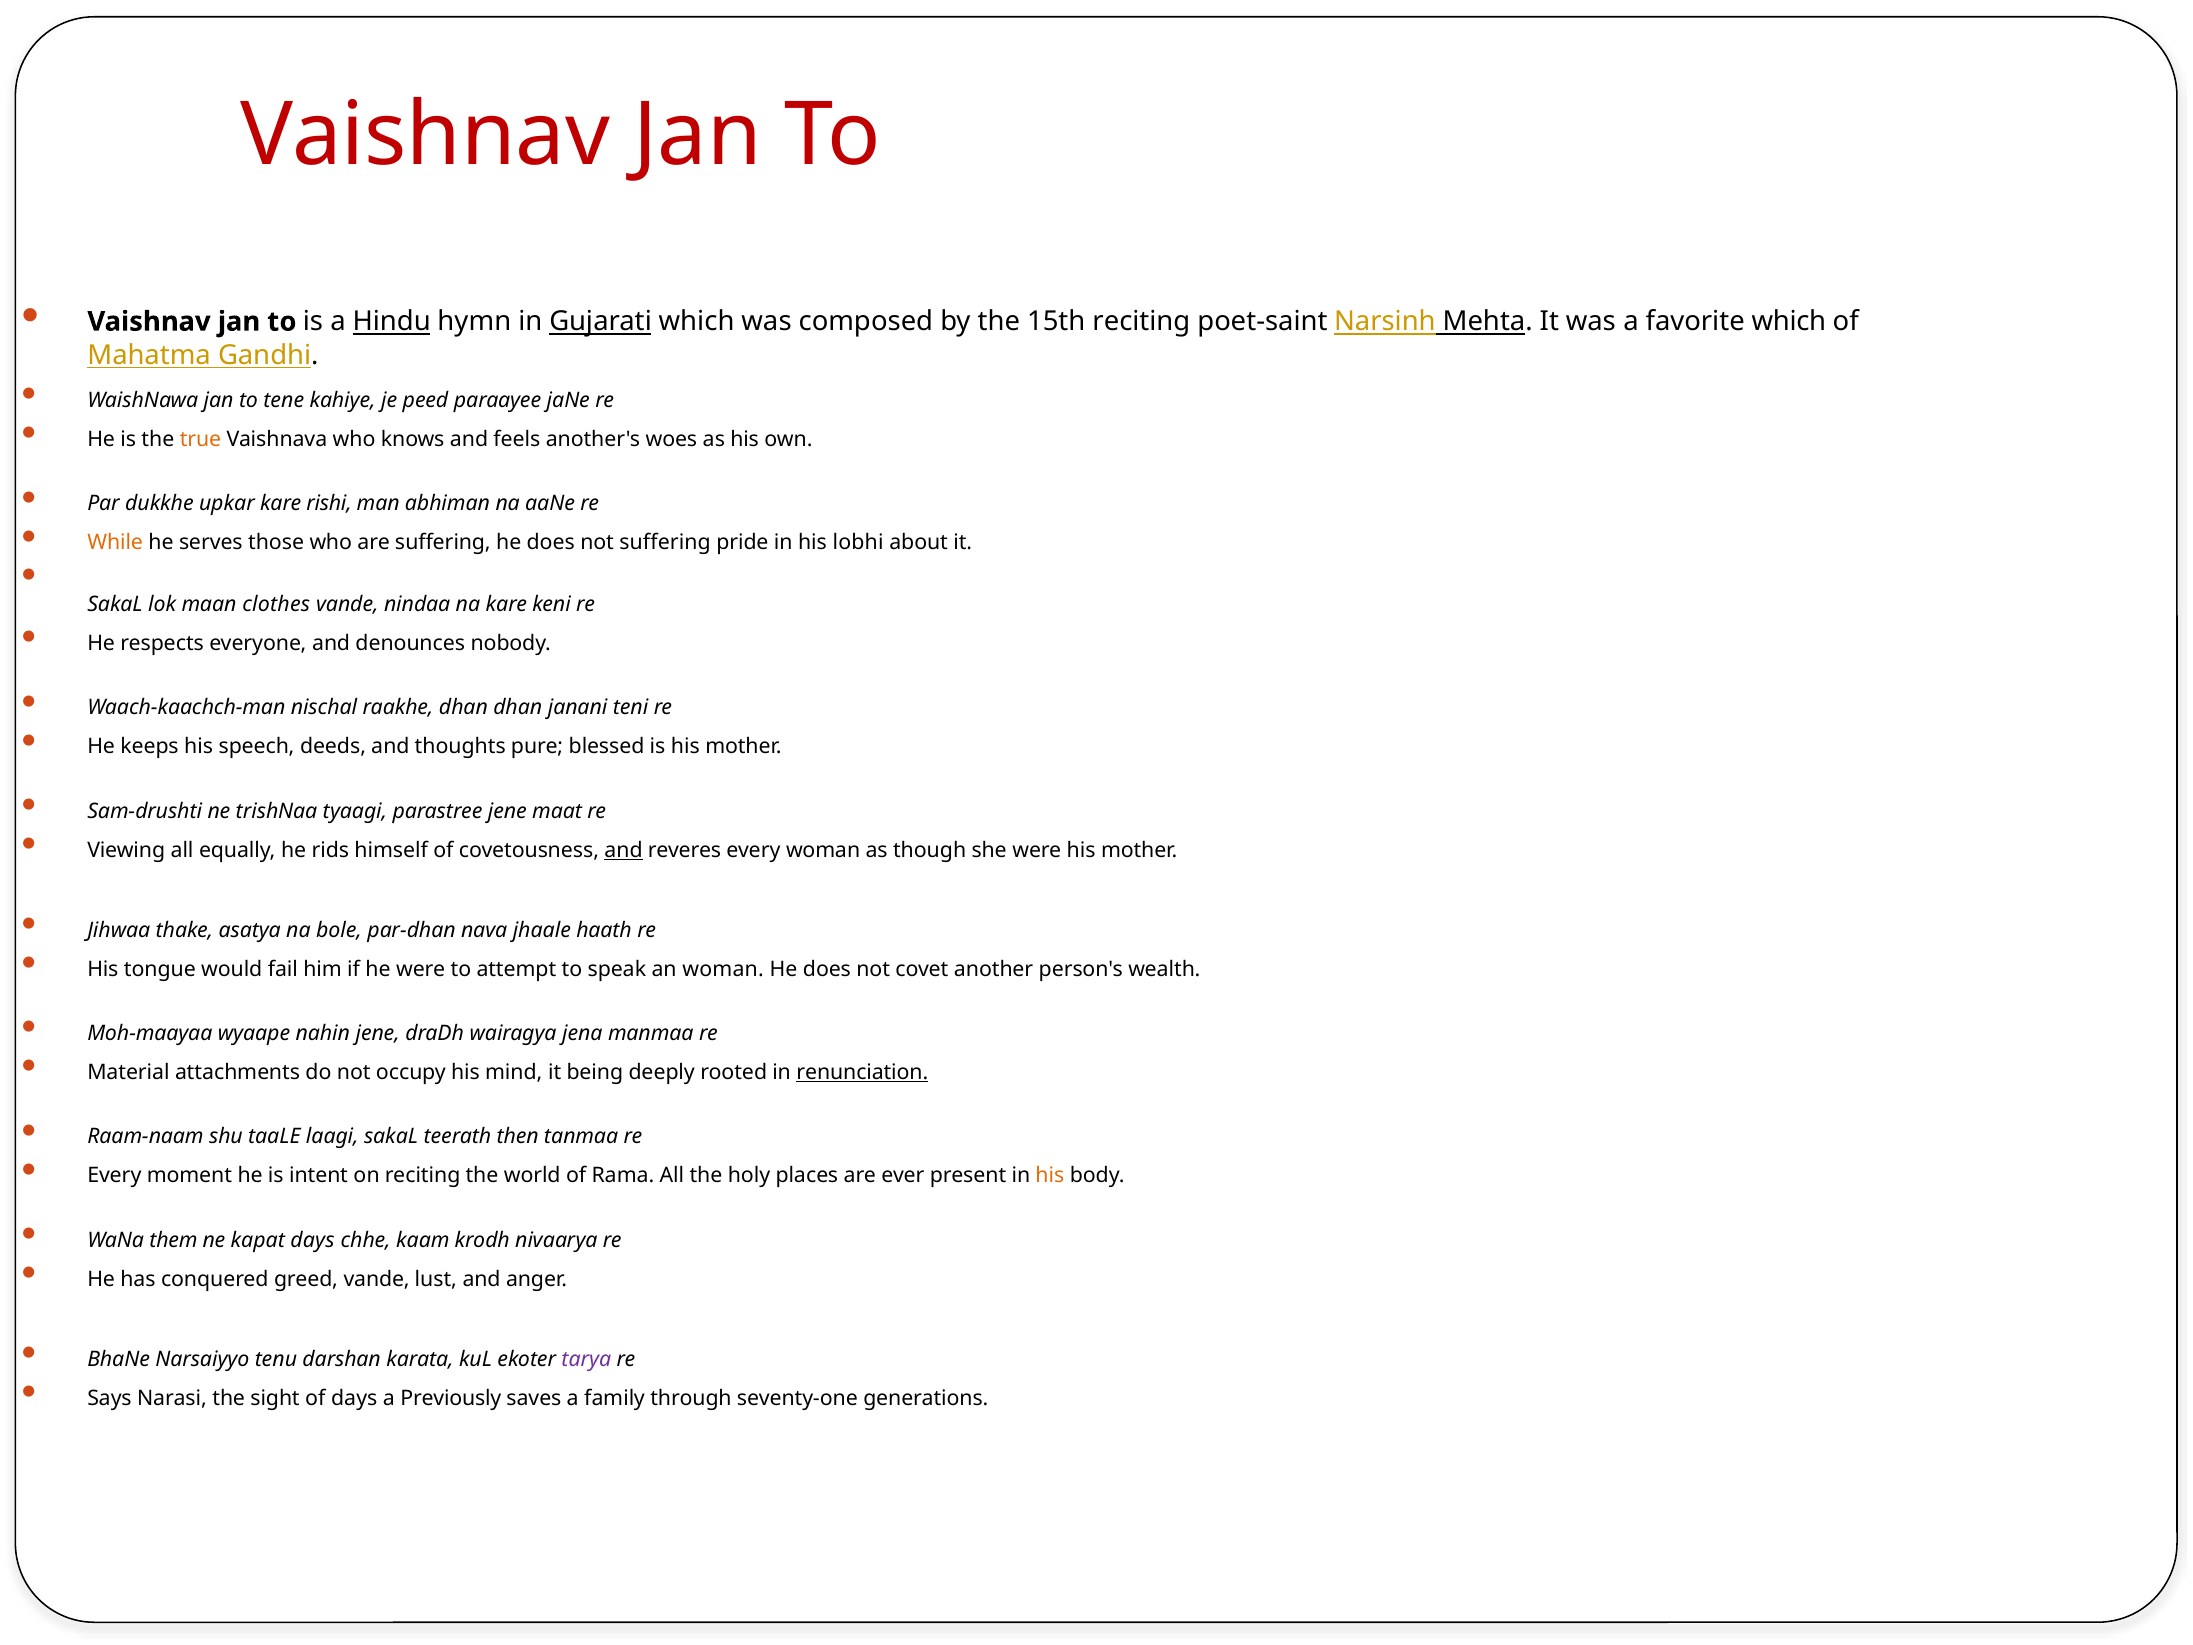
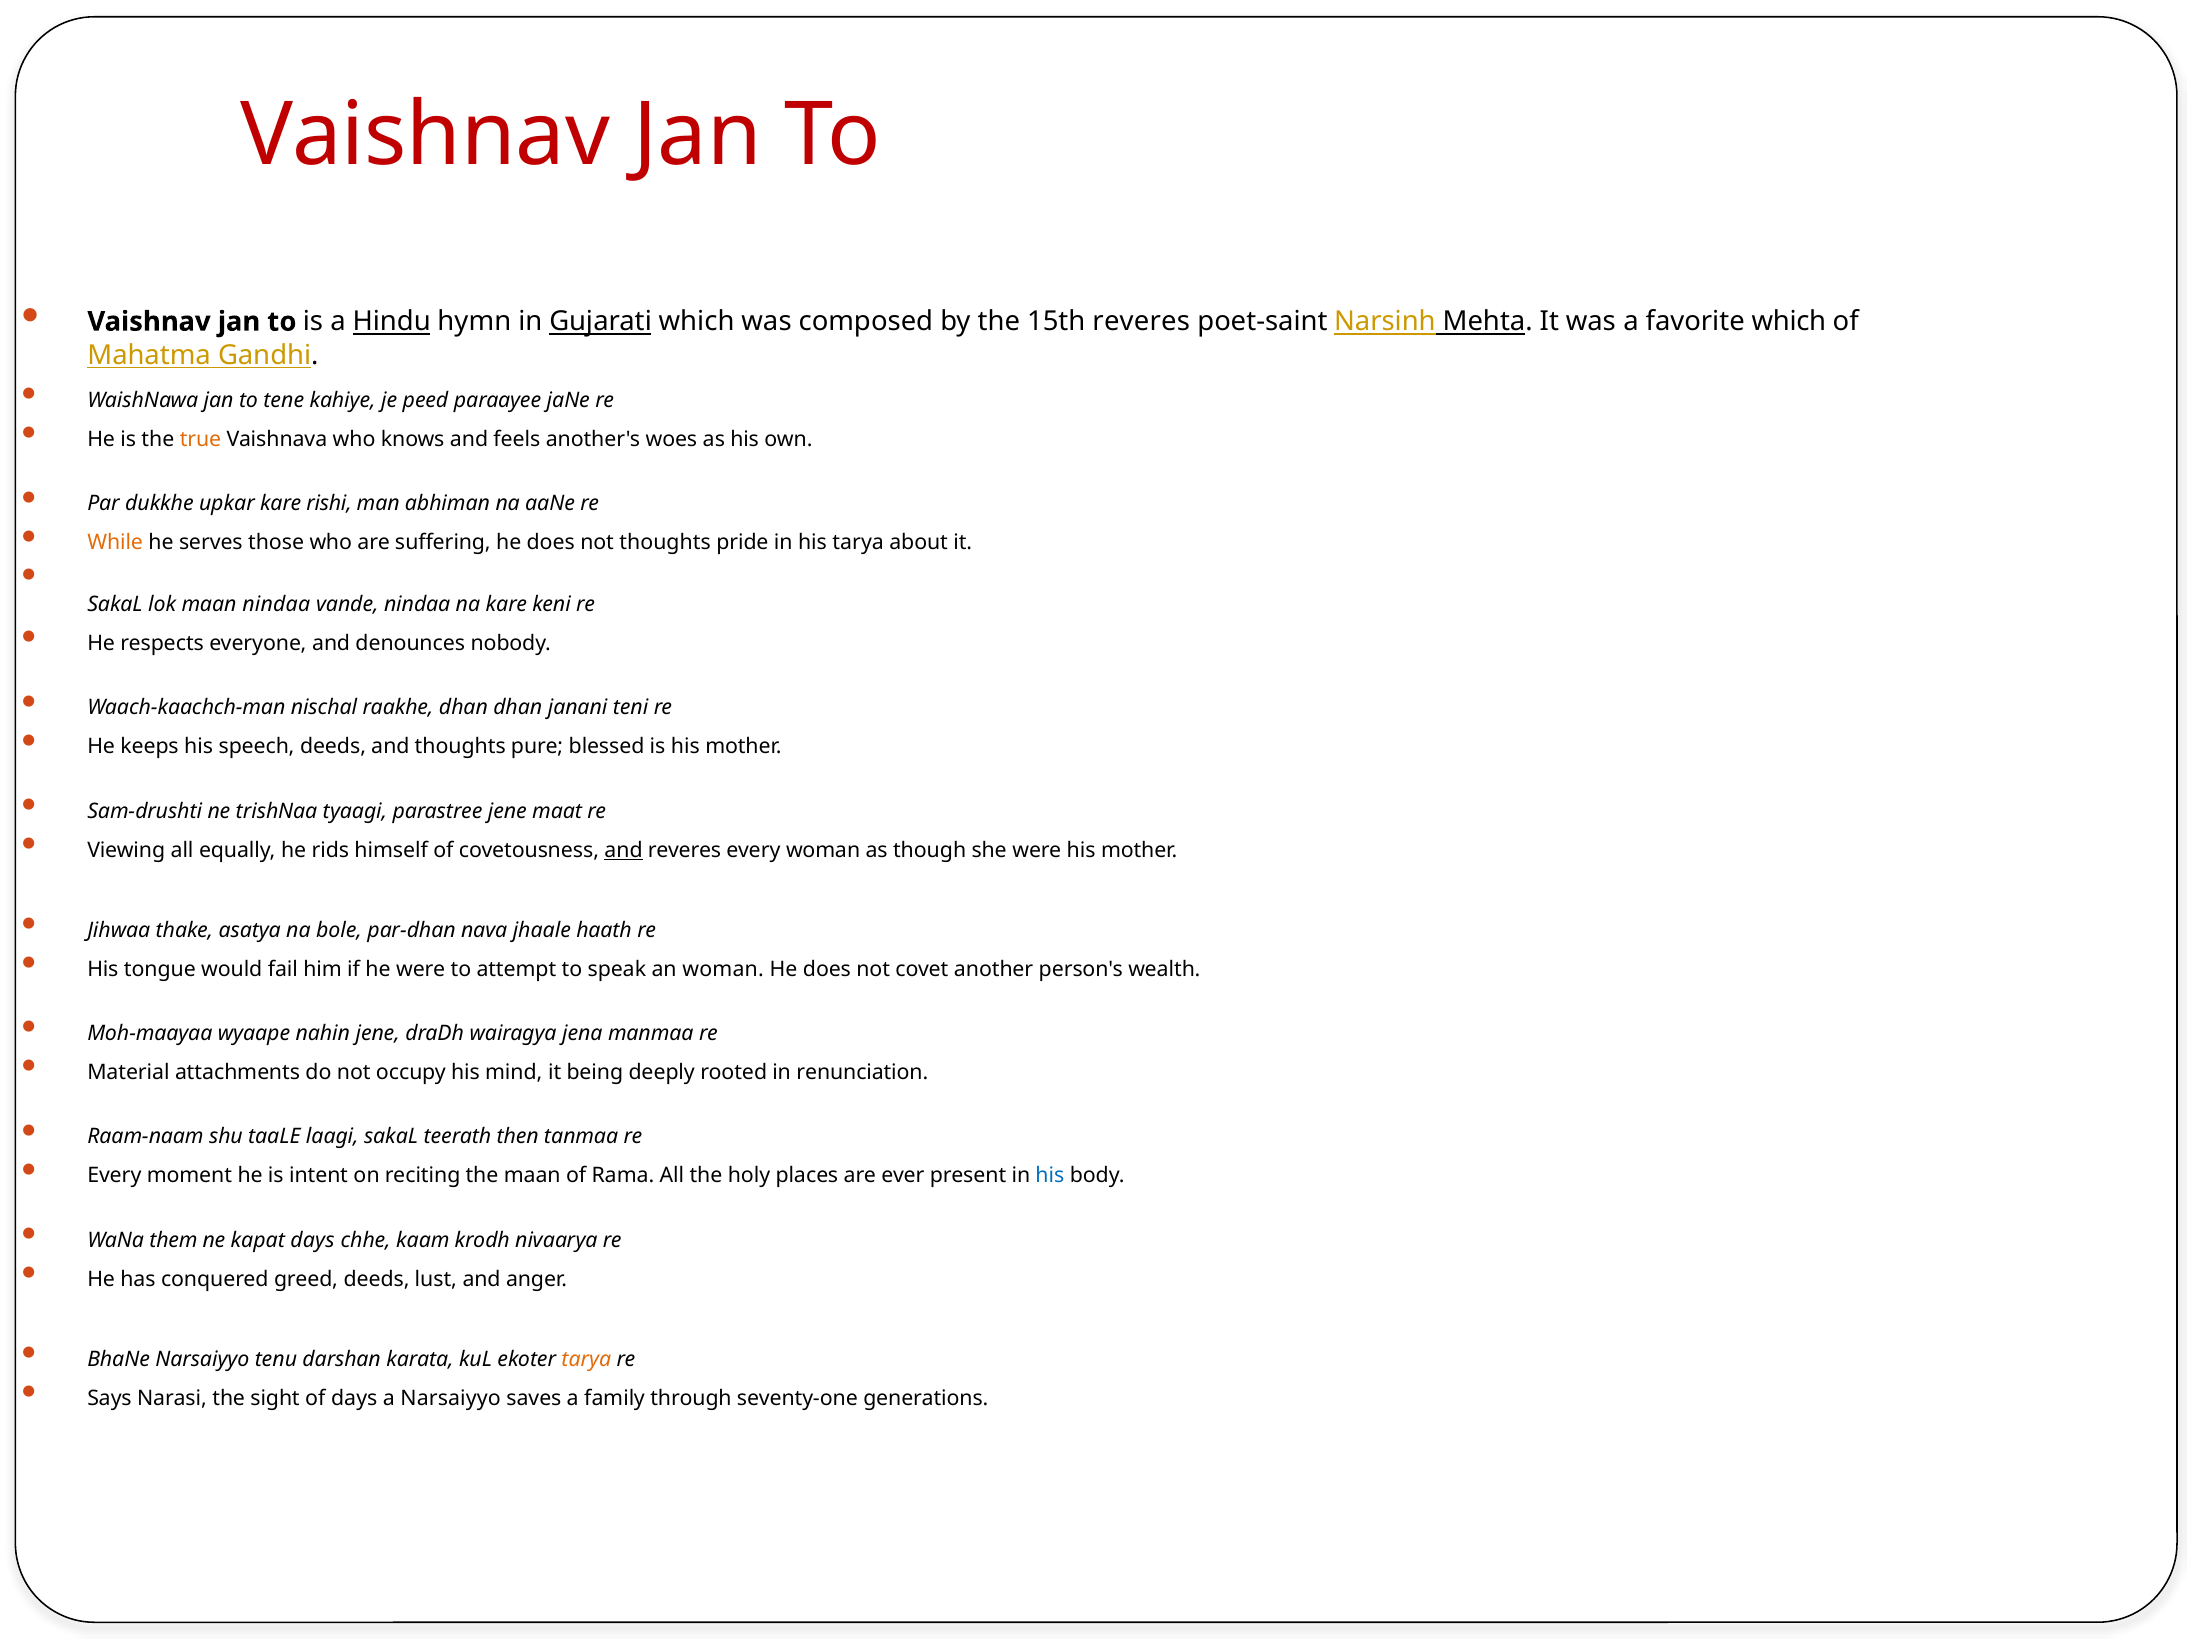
15th reciting: reciting -> reveres
not suffering: suffering -> thoughts
his lobhi: lobhi -> tarya
maan clothes: clothes -> nindaa
renunciation underline: present -> none
the world: world -> maan
his at (1050, 1176) colour: orange -> blue
greed vande: vande -> deeds
tarya at (586, 1359) colour: purple -> orange
a Previously: Previously -> Narsaiyyo
